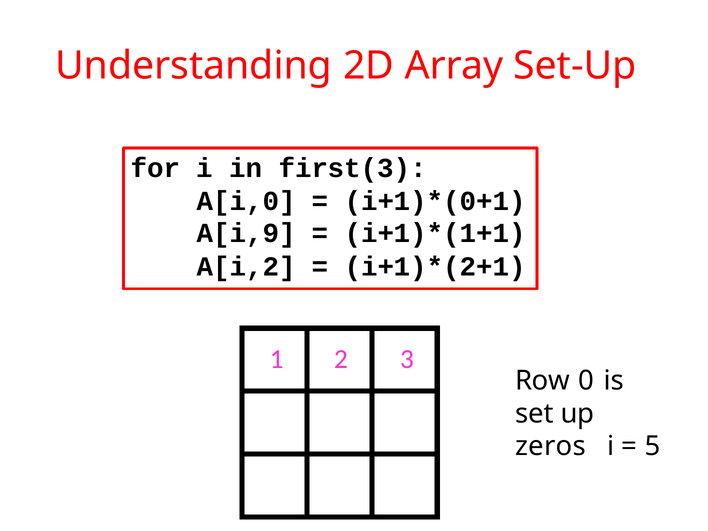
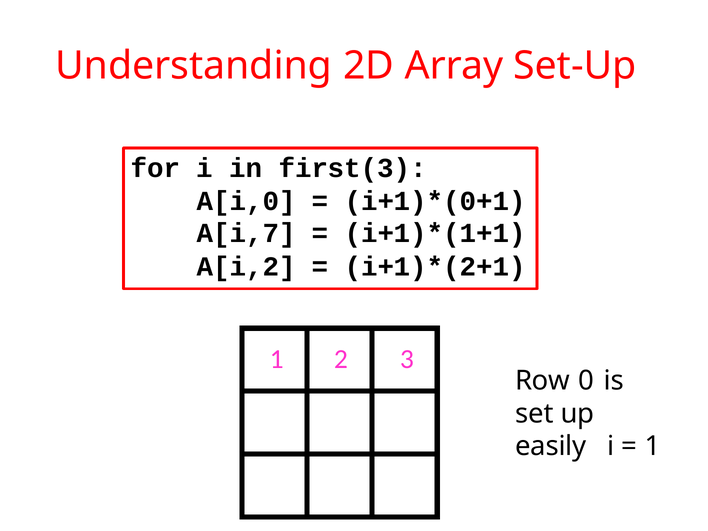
A[i,9: A[i,9 -> A[i,7
zeros: zeros -> easily
5 at (653, 446): 5 -> 1
